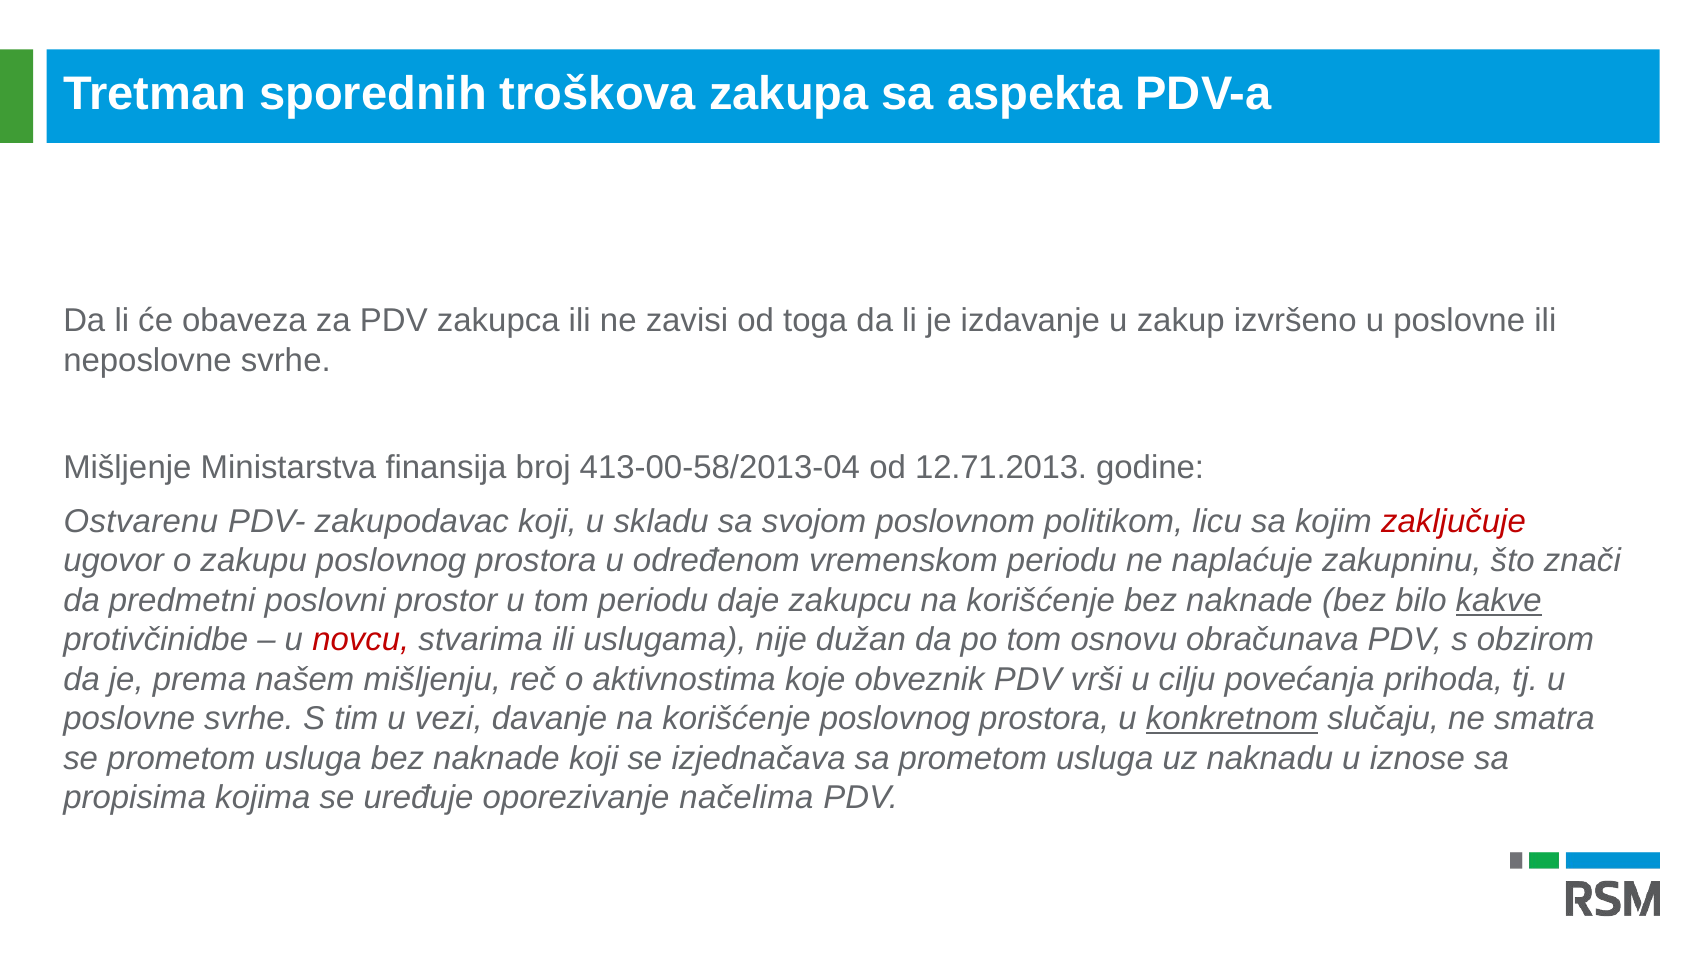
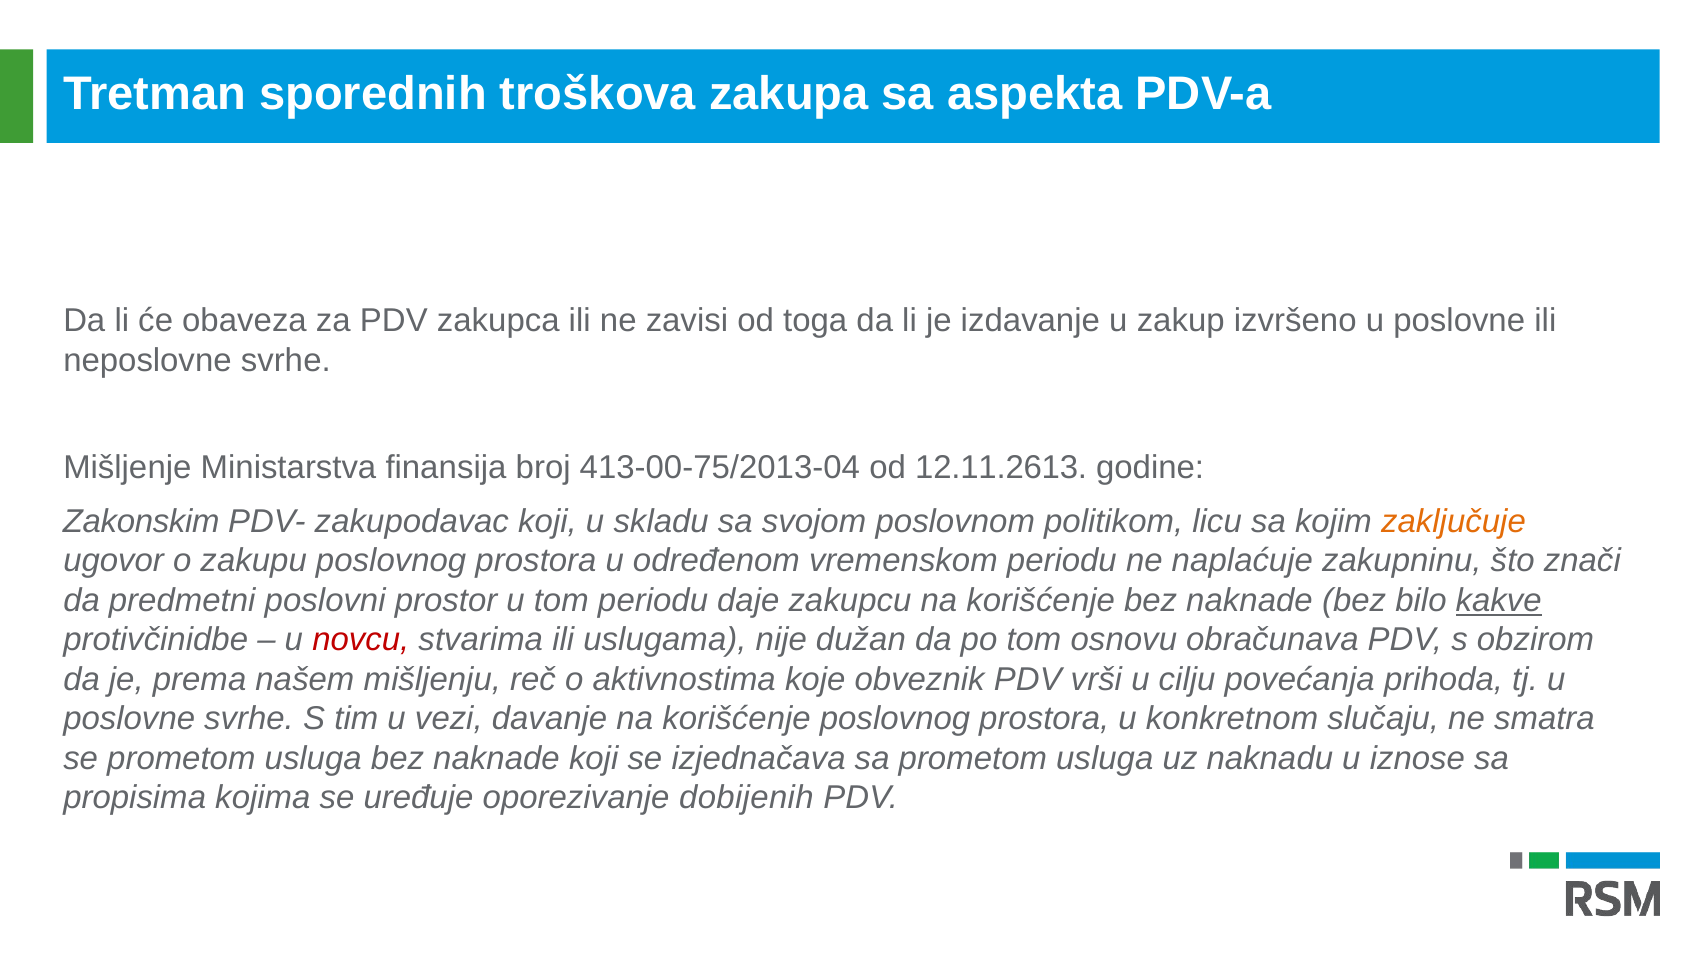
413-00-58/2013-04: 413-00-58/2013-04 -> 413-00-75/2013-04
12.71.2013: 12.71.2013 -> 12.11.2613
Ostvarenu: Ostvarenu -> Zakonskim
zaključuje colour: red -> orange
konkretnom underline: present -> none
načelima: načelima -> dobijenih
